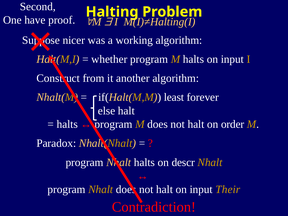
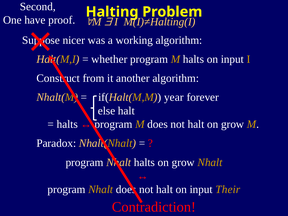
least: least -> year
halt on order: order -> grow
descr at (183, 162): descr -> grow
